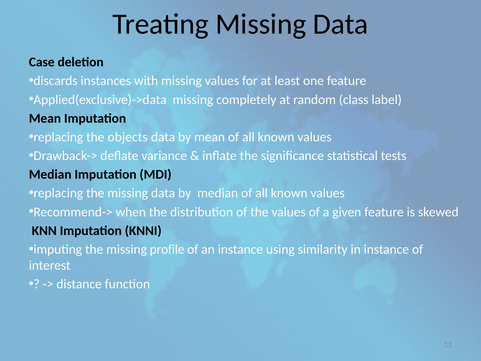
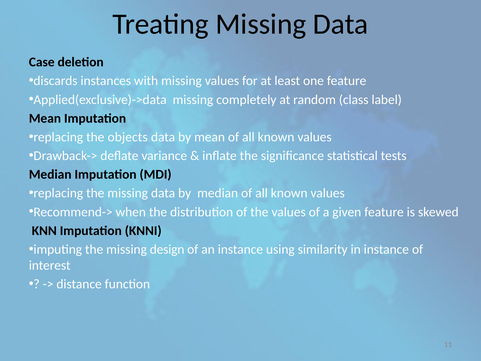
profile: profile -> design
